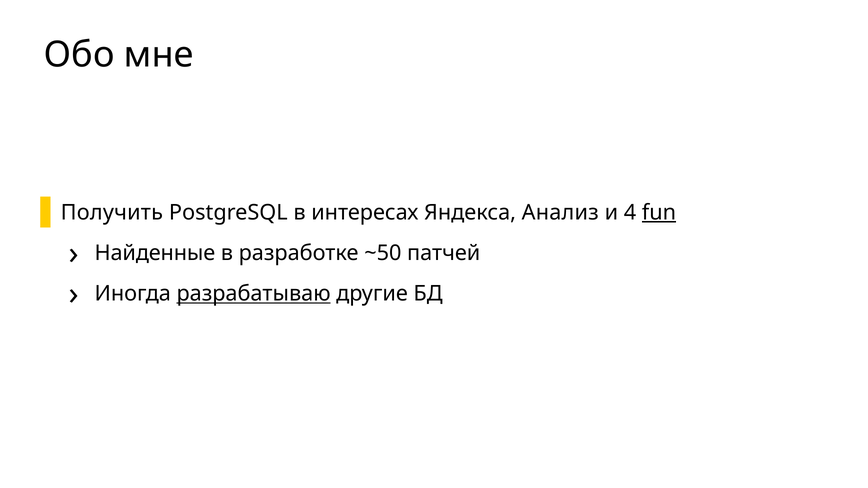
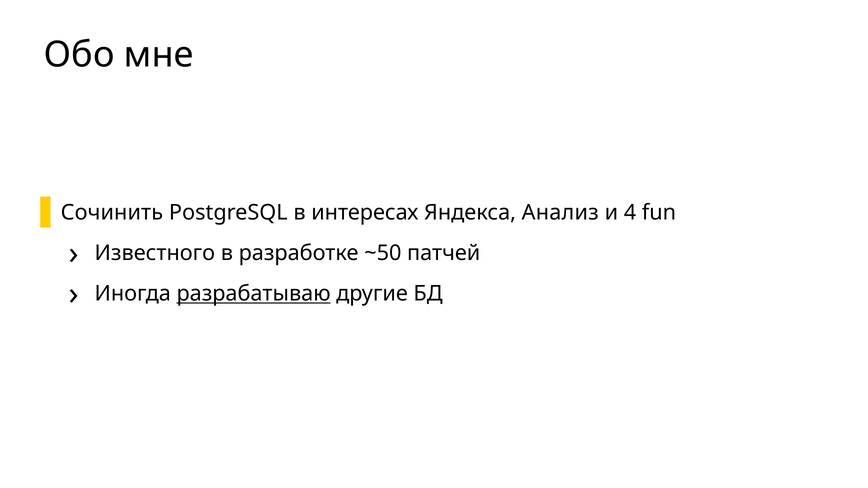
Получить: Получить -> Сочинить
fun underline: present -> none
Найденные: Найденные -> Известного
